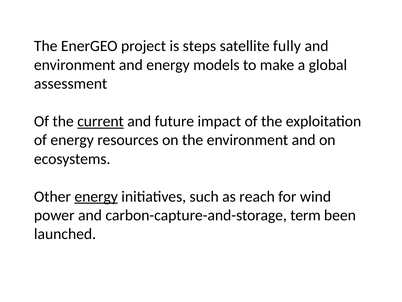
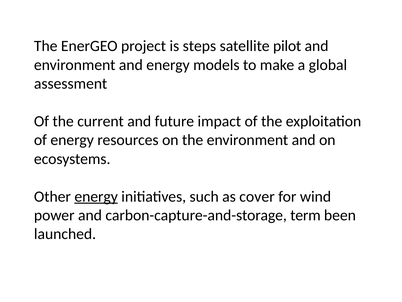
fully: fully -> pilot
current underline: present -> none
reach: reach -> cover
